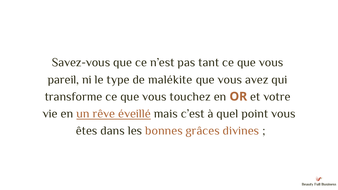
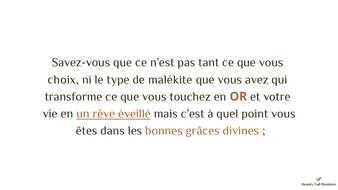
pareil: pareil -> choix
